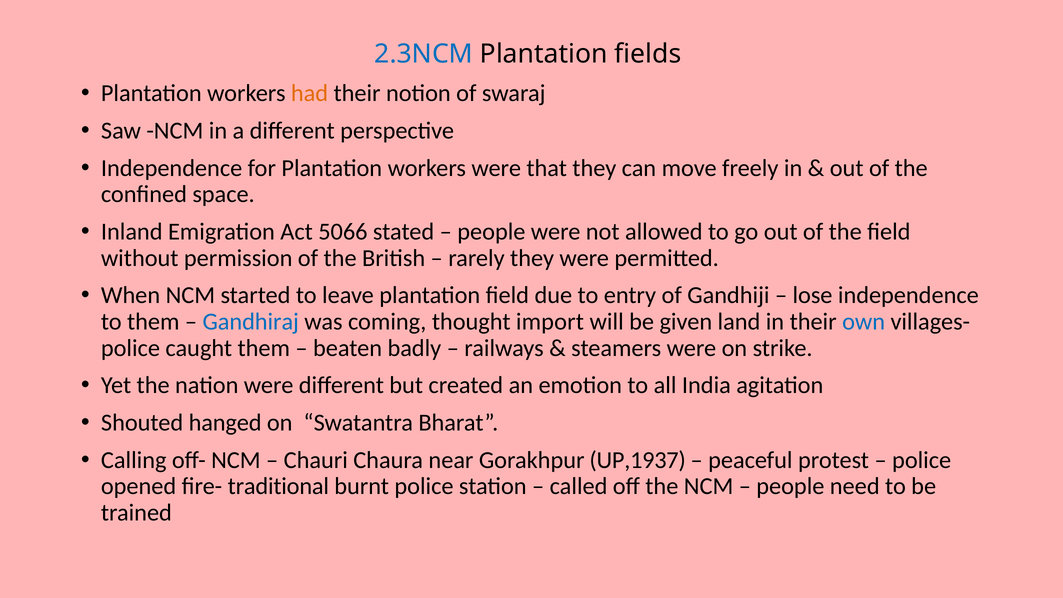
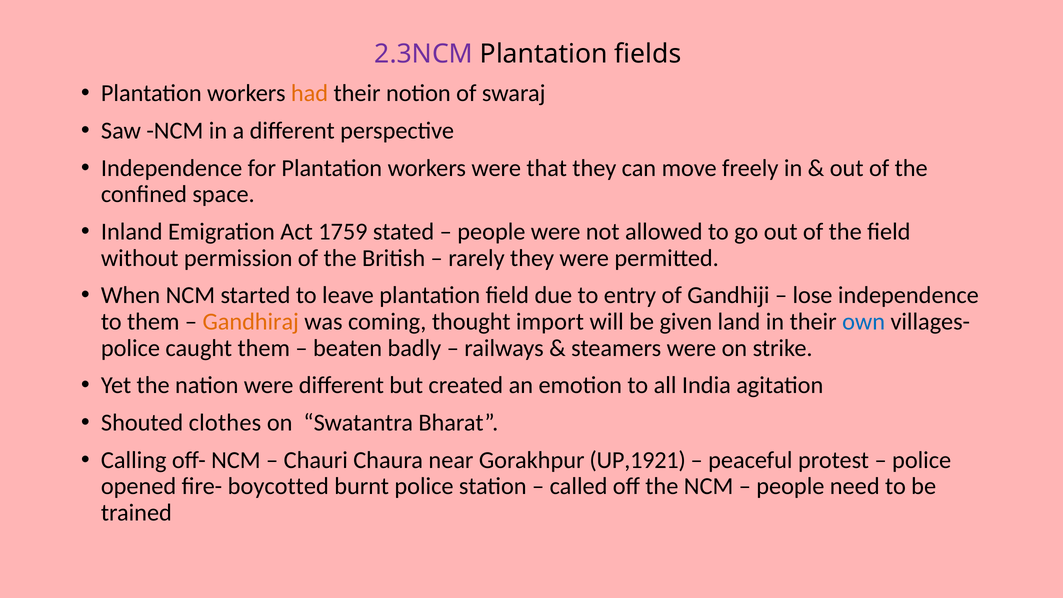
2.3NCM colour: blue -> purple
5066: 5066 -> 1759
Gandhiraj colour: blue -> orange
hanged: hanged -> clothes
UP,1937: UP,1937 -> UP,1921
traditional: traditional -> boycotted
